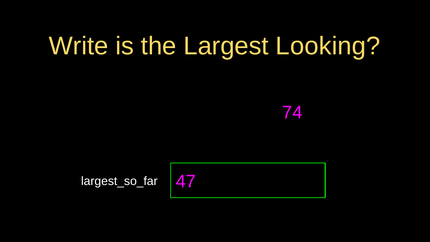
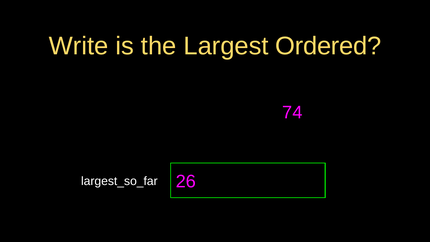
Looking: Looking -> Ordered
47: 47 -> 26
